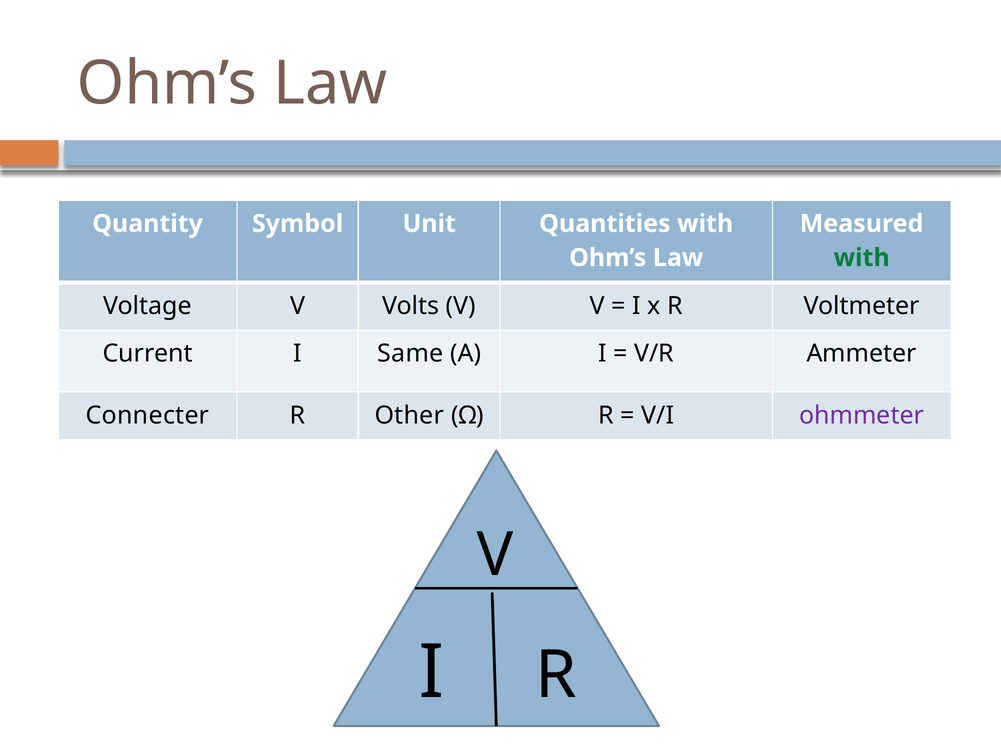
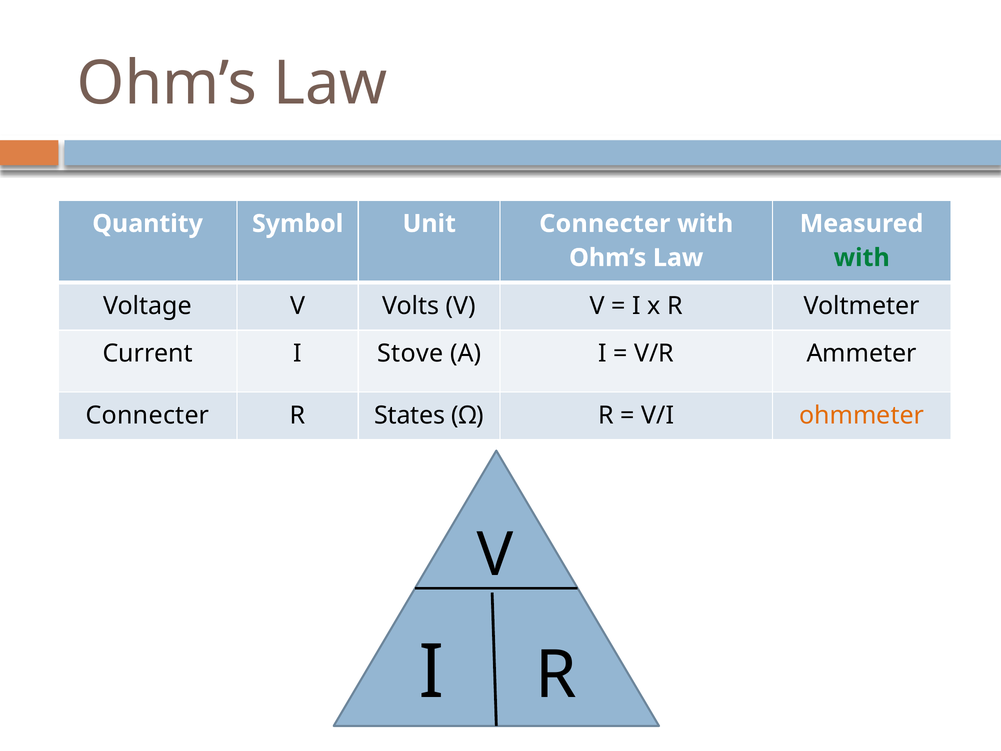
Unit Quantities: Quantities -> Connecter
Same: Same -> Stove
Other: Other -> States
ohmmeter colour: purple -> orange
